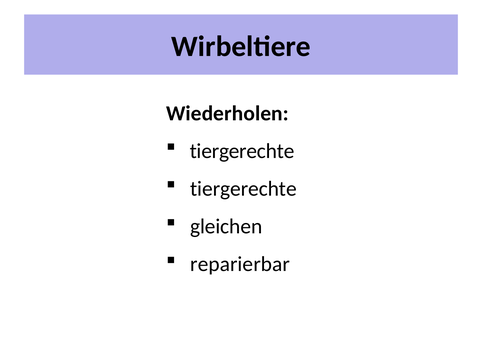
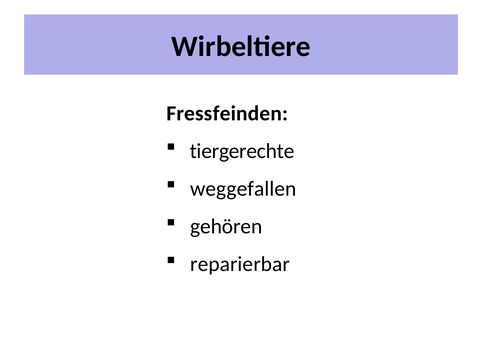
Wiederholen: Wiederholen -> Fressfeinden
tiergerechte at (243, 189): tiergerechte -> weggefallen
gleichen: gleichen -> gehören
